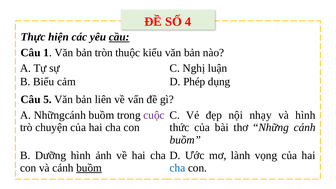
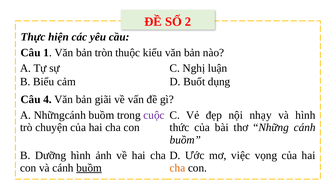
4: 4 -> 2
cầu underline: present -> none
Phép: Phép -> Buốt
5: 5 -> 4
liên: liên -> giãi
lành: lành -> việc
cha at (177, 168) colour: blue -> orange
